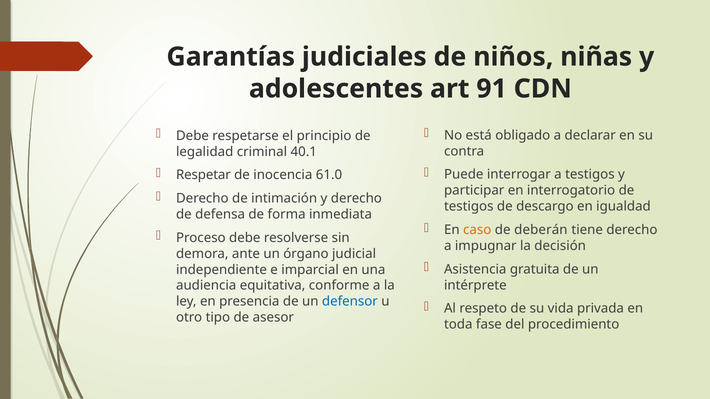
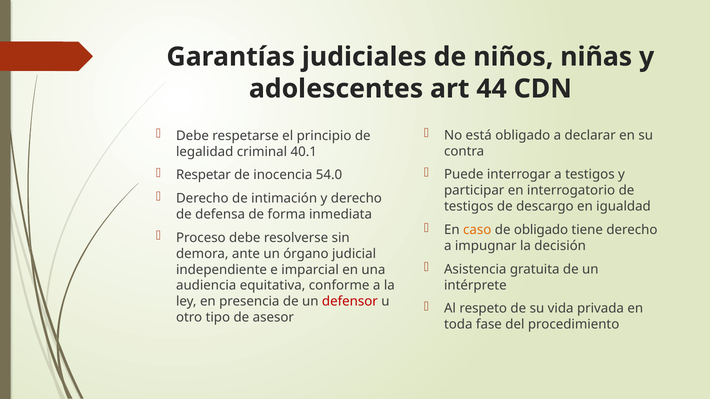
91: 91 -> 44
61.0: 61.0 -> 54.0
de deberán: deberán -> obligado
defensor colour: blue -> red
